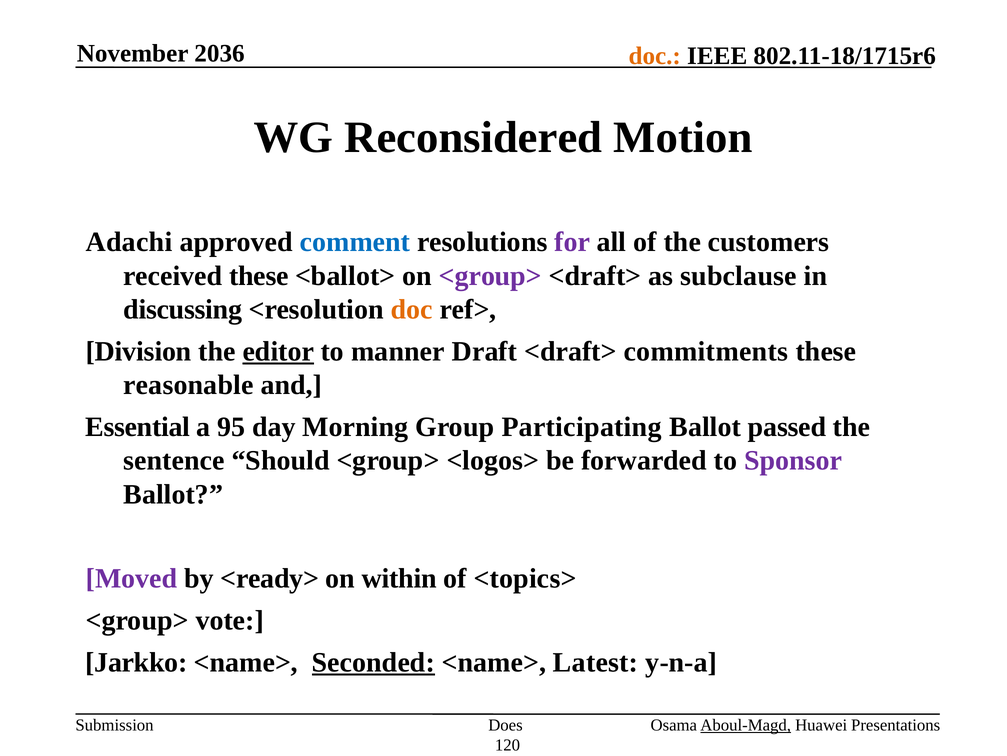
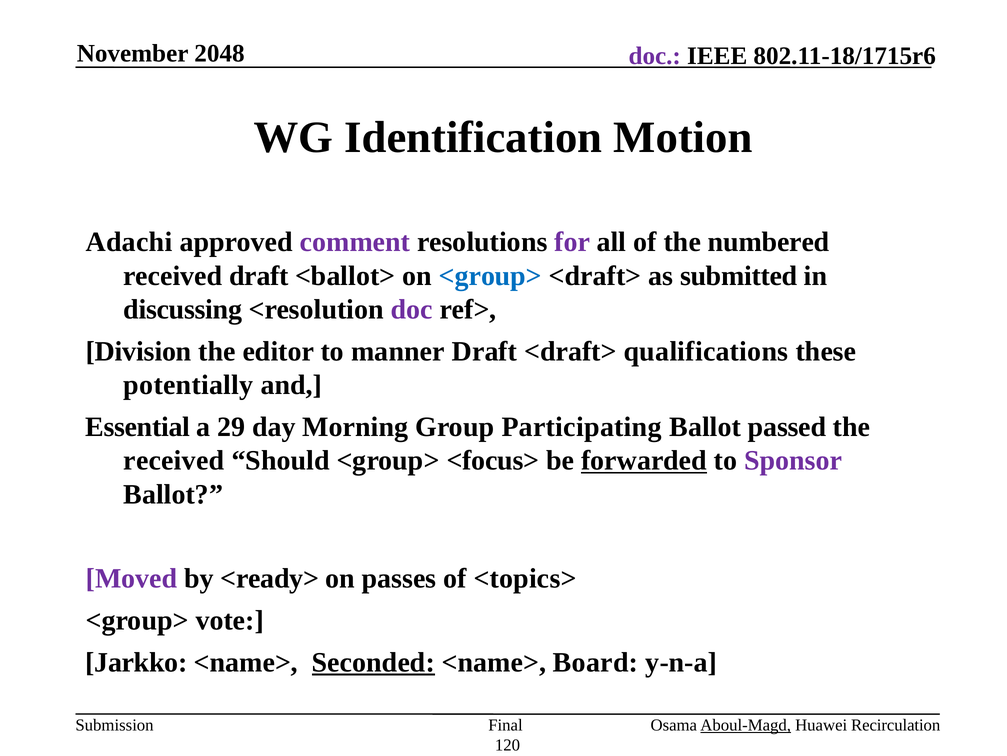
2036: 2036 -> 2048
doc at (655, 56) colour: orange -> purple
Reconsidered: Reconsidered -> Identification
comment colour: blue -> purple
customers: customers -> numbered
received these: these -> draft
<group> at (490, 276) colour: purple -> blue
subclause: subclause -> submitted
doc at (412, 309) colour: orange -> purple
editor underline: present -> none
commitments: commitments -> qualifications
reasonable: reasonable -> potentially
95: 95 -> 29
sentence at (174, 460): sentence -> received
<logos>: <logos> -> <focus>
forwarded underline: none -> present
within: within -> passes
Latest: Latest -> Board
Does: Does -> Final
Presentations: Presentations -> Recirculation
